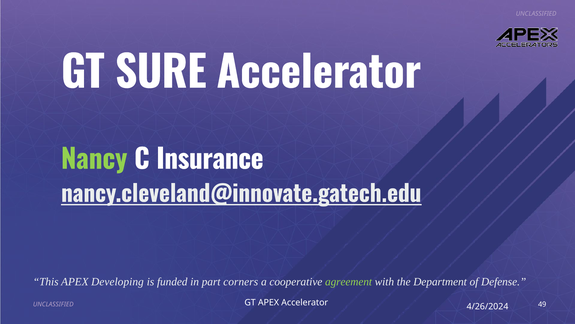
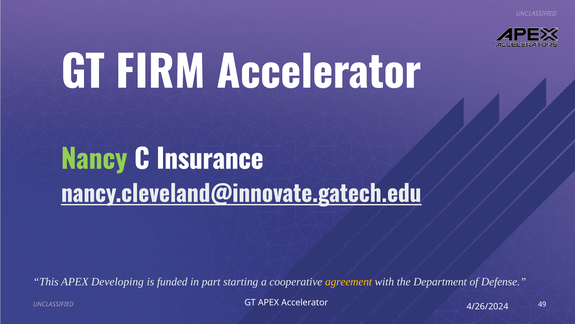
SURE: SURE -> FIRM
corners: corners -> starting
agreement colour: light green -> yellow
